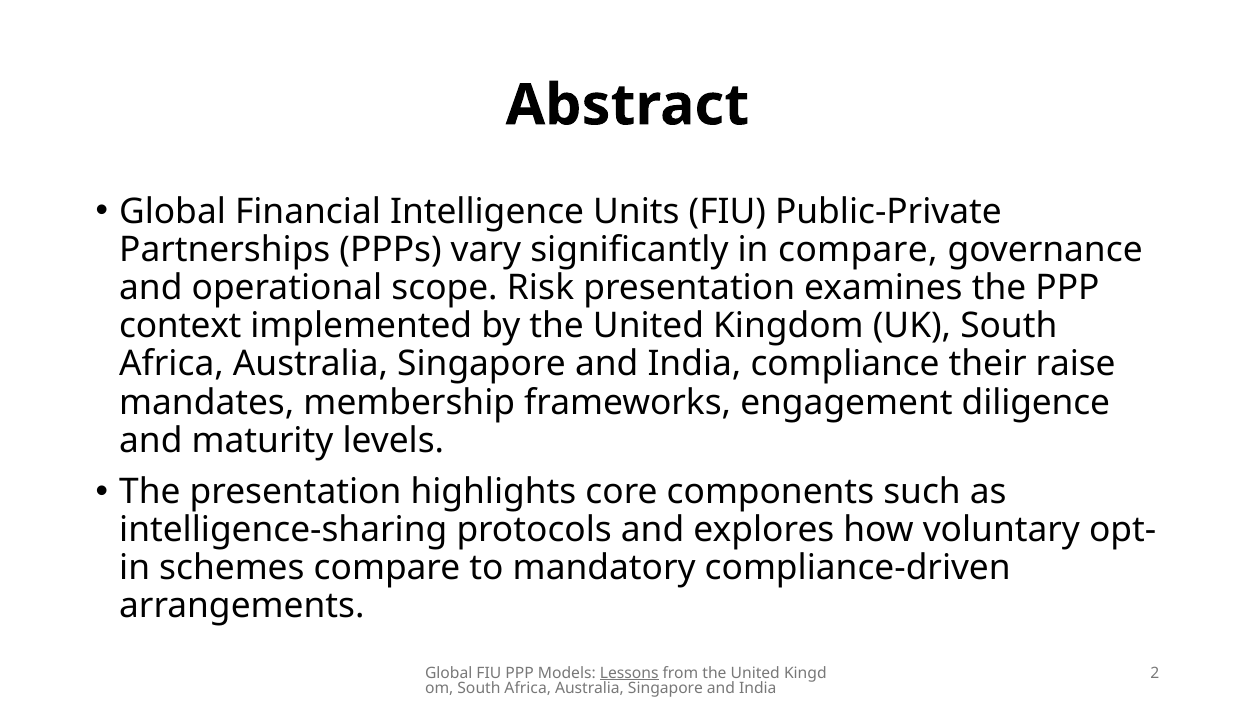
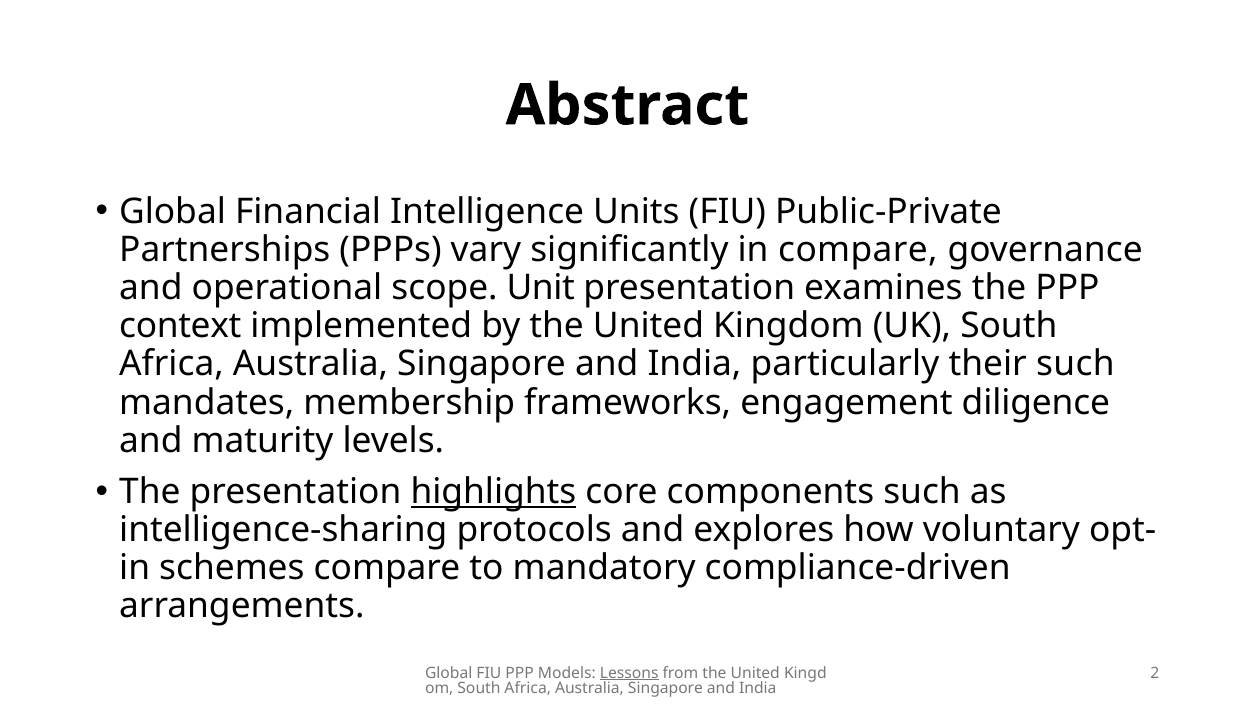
Risk: Risk -> Unit
compliance: compliance -> particularly
their raise: raise -> such
highlights underline: none -> present
